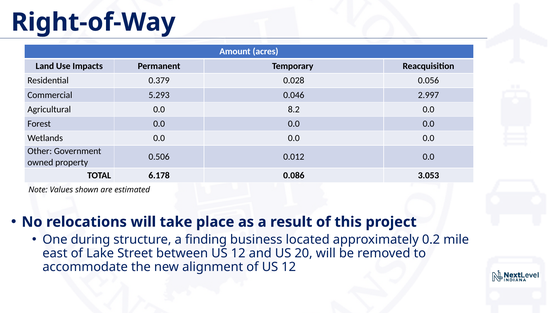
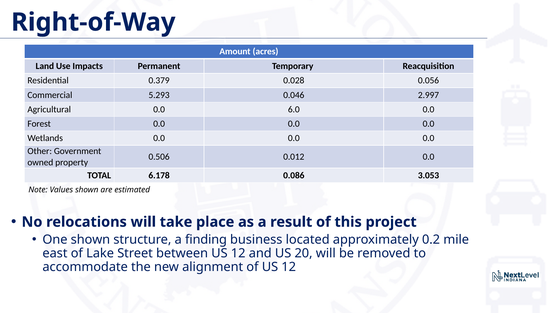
8.2: 8.2 -> 6.0
One during: during -> shown
